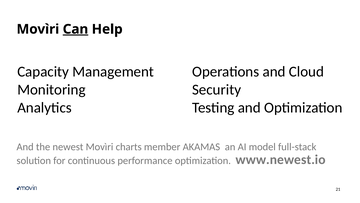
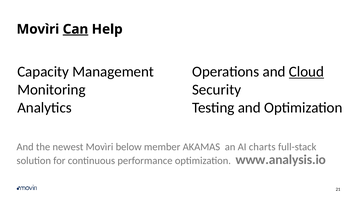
Cloud underline: none -> present
charts: charts -> below
model: model -> charts
www.newest.io: www.newest.io -> www.analysis.io
